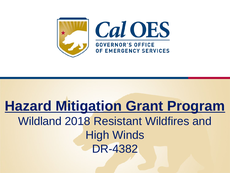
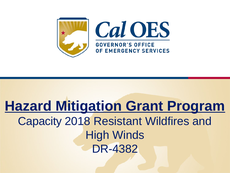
Wildland: Wildland -> Capacity
